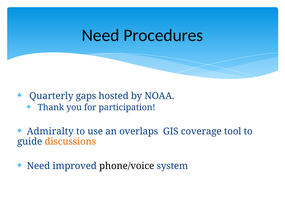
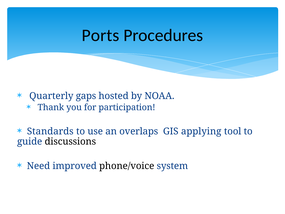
Need at (101, 35): Need -> Ports
Admiralty: Admiralty -> Standards
coverage: coverage -> applying
discussions colour: orange -> black
